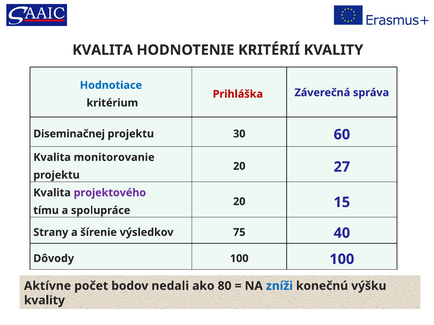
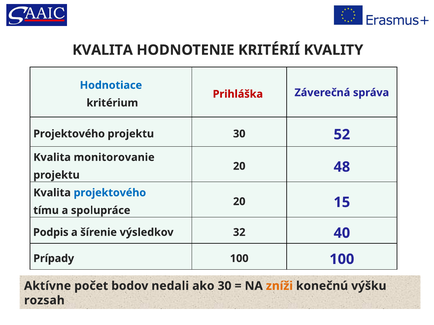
Diseminačnej at (69, 134): Diseminačnej -> Projektového
60: 60 -> 52
27: 27 -> 48
projektového at (110, 193) colour: purple -> blue
Strany: Strany -> Podpis
75: 75 -> 32
Dôvody: Dôvody -> Prípady
ako 80: 80 -> 30
zníži colour: blue -> orange
kvality at (44, 301): kvality -> rozsah
